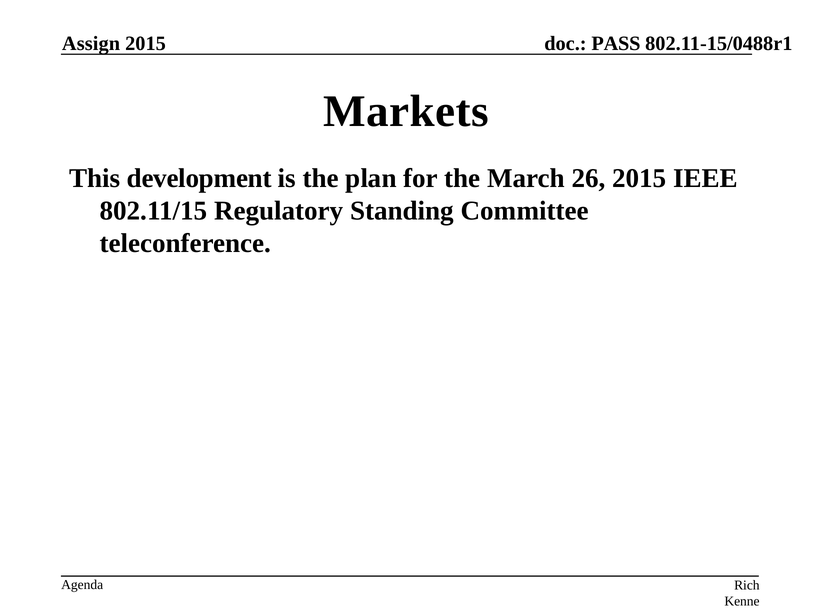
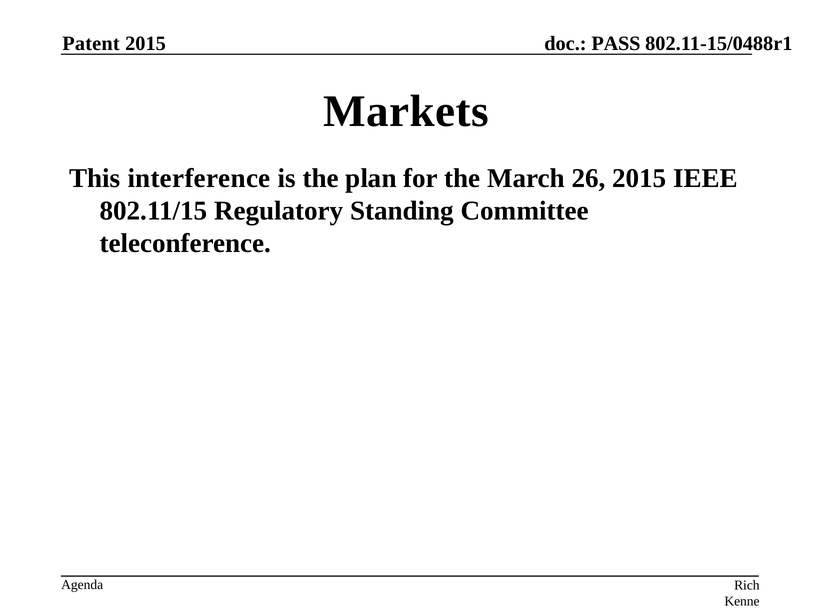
Assign: Assign -> Patent
development: development -> interference
